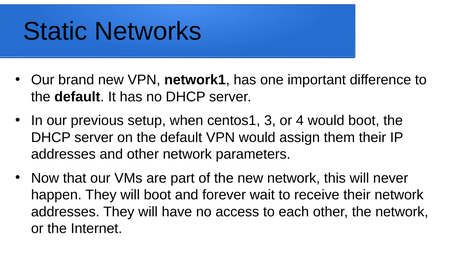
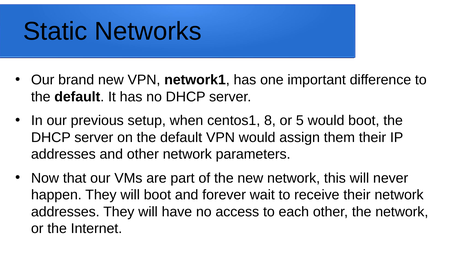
3: 3 -> 8
4: 4 -> 5
